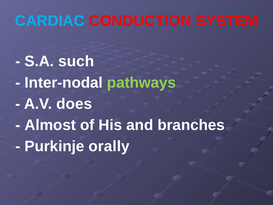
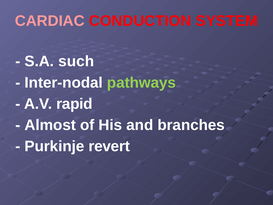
CARDIAC colour: light blue -> pink
does: does -> rapid
orally: orally -> revert
